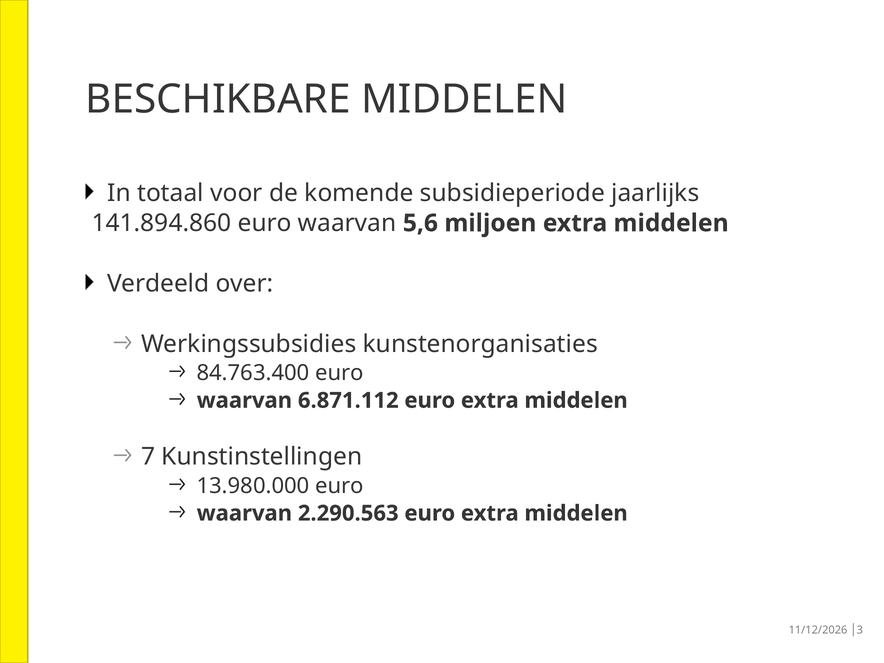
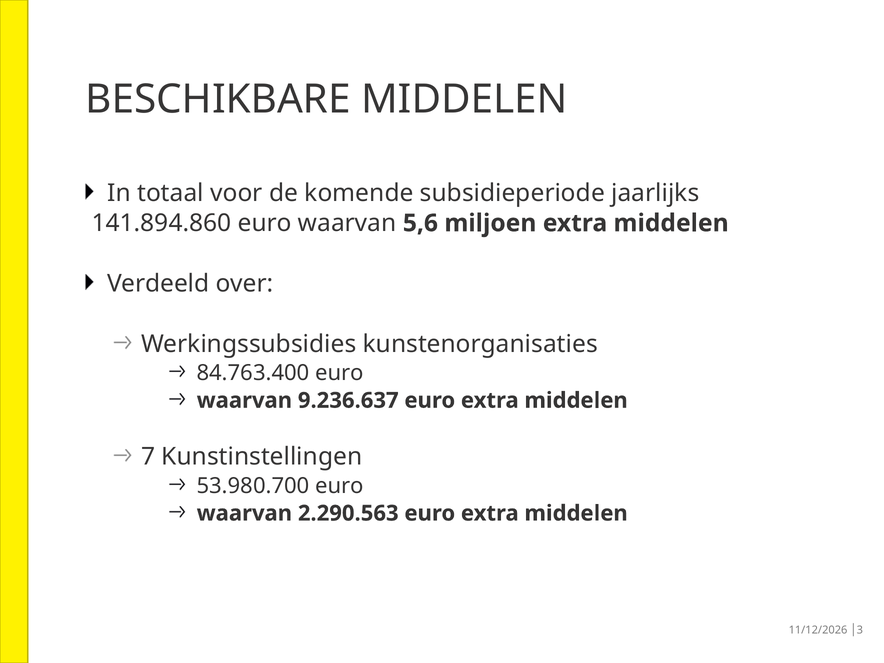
6.871.112: 6.871.112 -> 9.236.637
13.980.000: 13.980.000 -> 53.980.700
